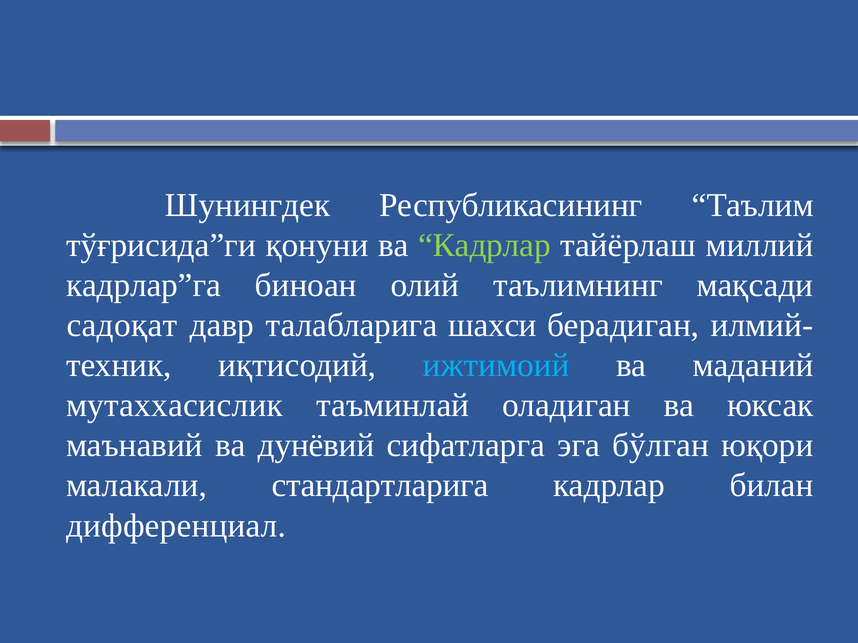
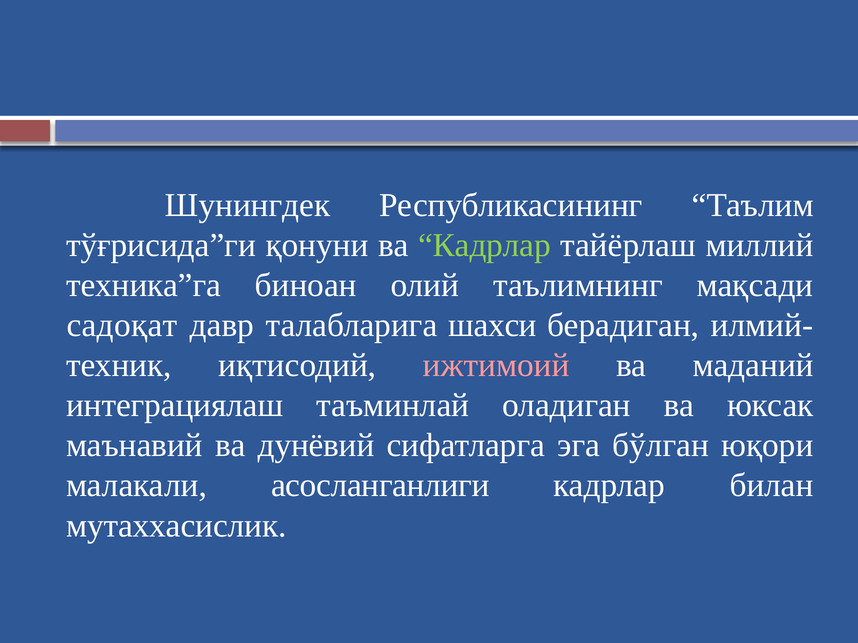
кадрлар”га: кадрлар”га -> техника”га
ижтимоий colour: light blue -> pink
мутаххасислик: мутаххасислик -> интеграциялаш
стандартларига: стандартларига -> асосланганлиги
дифференциал: дифференциал -> мутаххасислик
